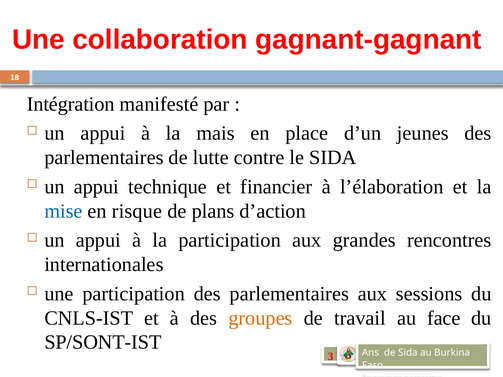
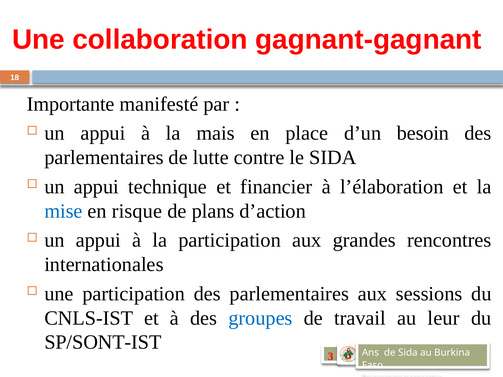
Intégration: Intégration -> Importante
jeunes: jeunes -> besoin
groupes colour: orange -> blue
face: face -> leur
